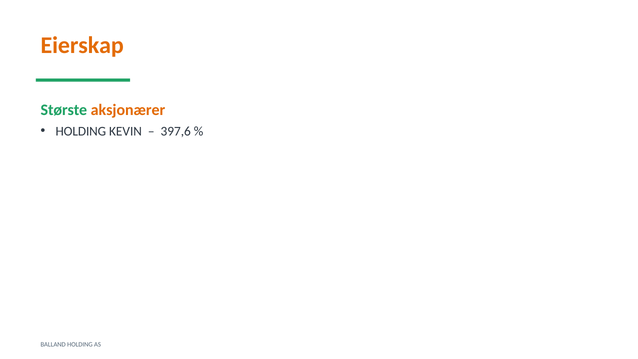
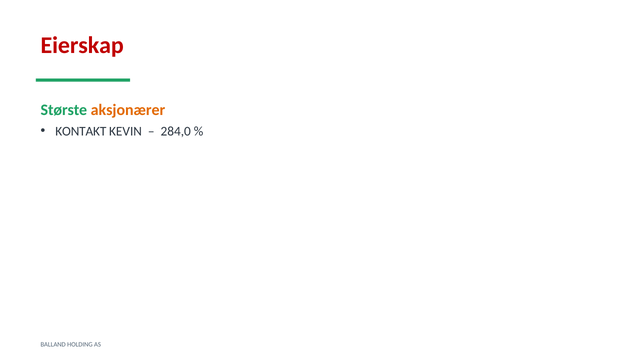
Eierskap colour: orange -> red
HOLDING at (81, 131): HOLDING -> KONTAKT
397,6: 397,6 -> 284,0
